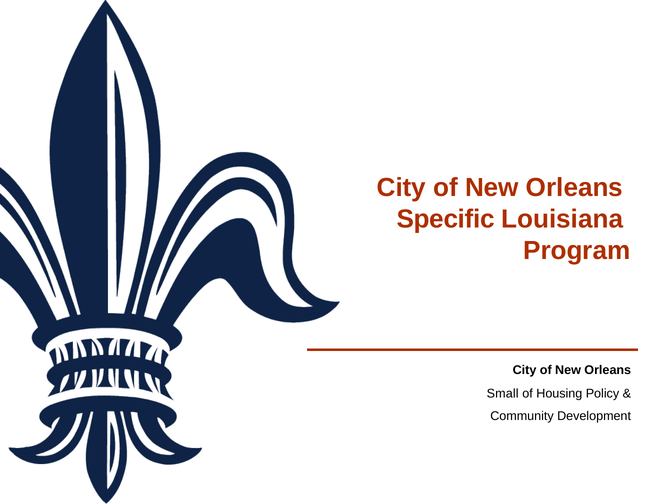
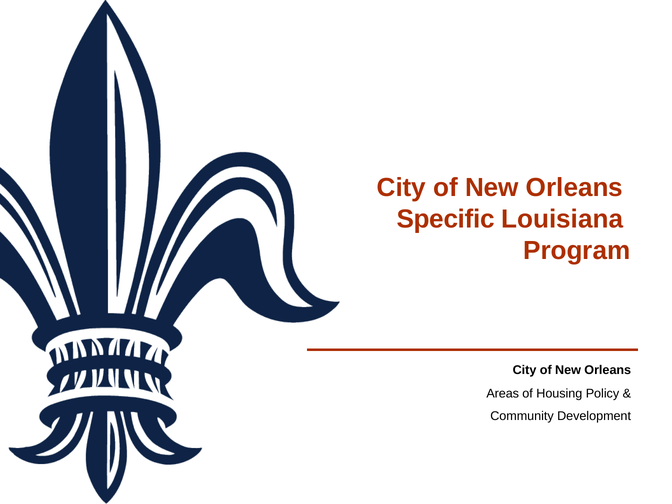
Small: Small -> Areas
